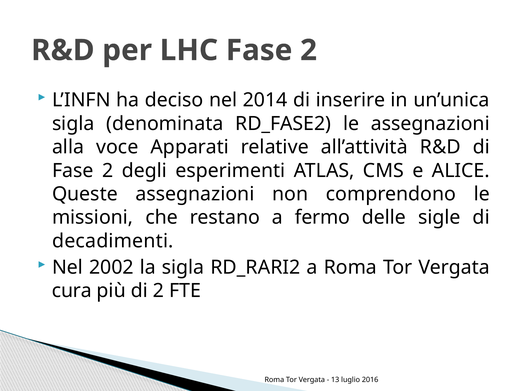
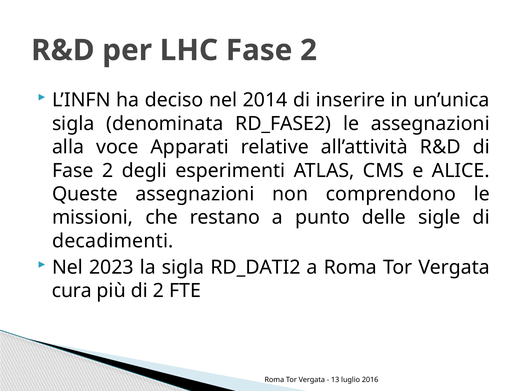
fermo: fermo -> punto
2002: 2002 -> 2023
RD_RARI2: RD_RARI2 -> RD_DATI2
